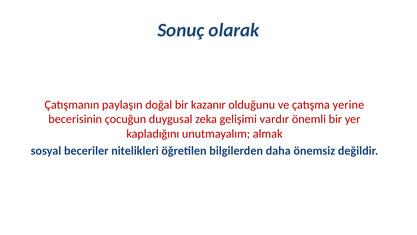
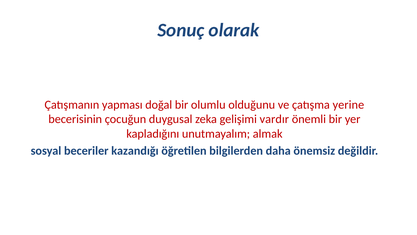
paylaşın: paylaşın -> yapması
kazanır: kazanır -> olumlu
nitelikleri: nitelikleri -> kazandığı
